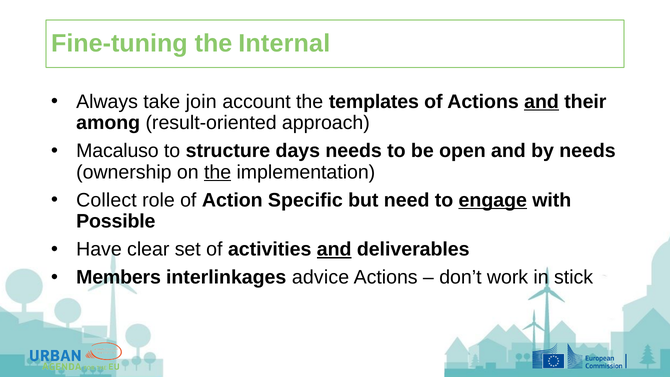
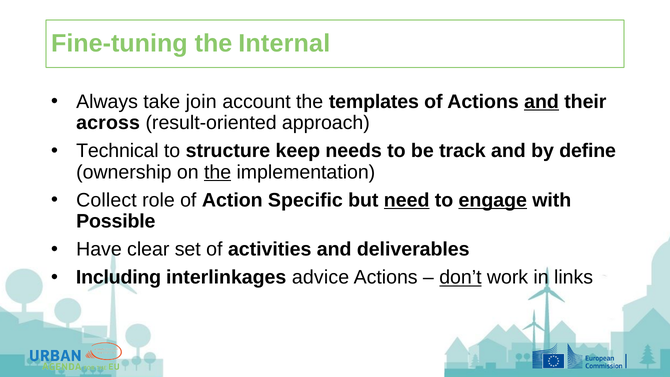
among: among -> across
Macaluso: Macaluso -> Technical
days: days -> keep
open: open -> track
by needs: needs -> define
need underline: none -> present
and at (334, 249) underline: present -> none
Members: Members -> Including
don’t underline: none -> present
stick: stick -> links
